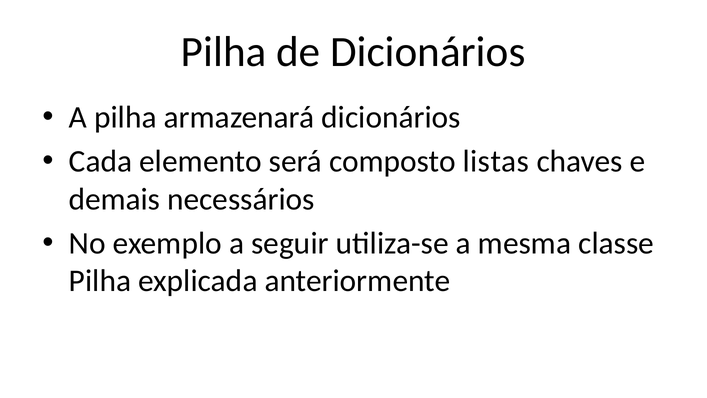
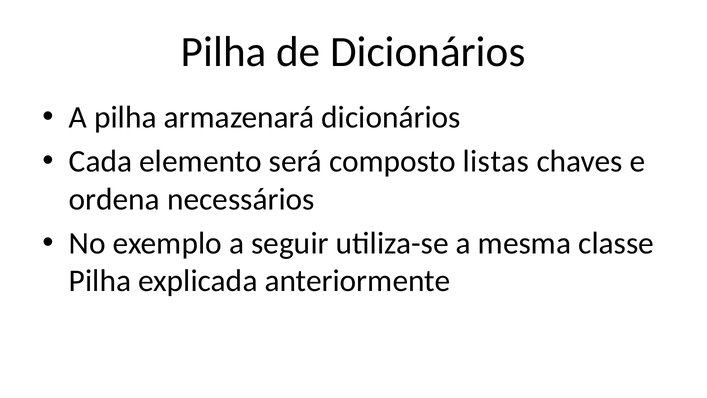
demais: demais -> ordena
